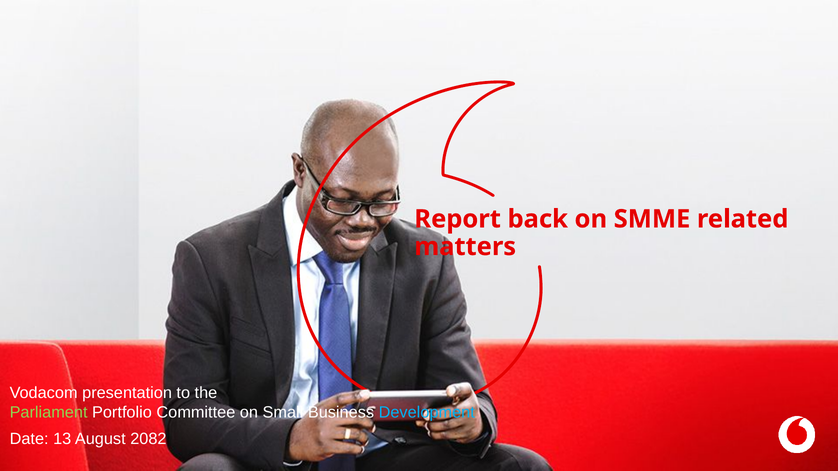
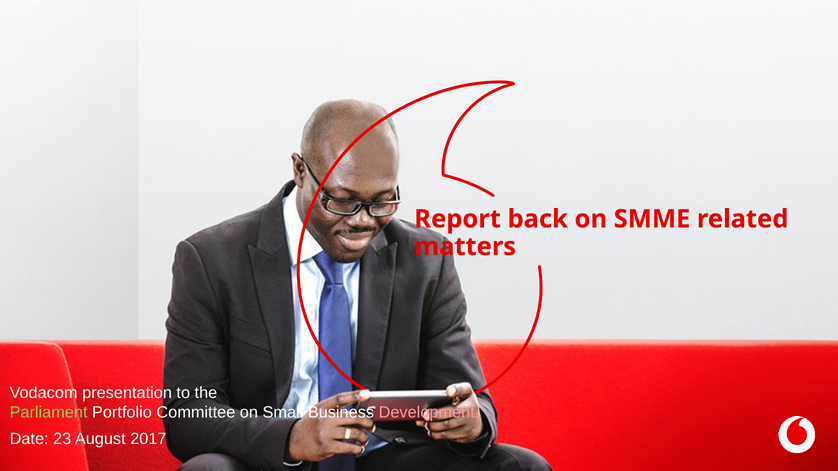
Development colour: light blue -> pink
13: 13 -> 23
2082: 2082 -> 2017
